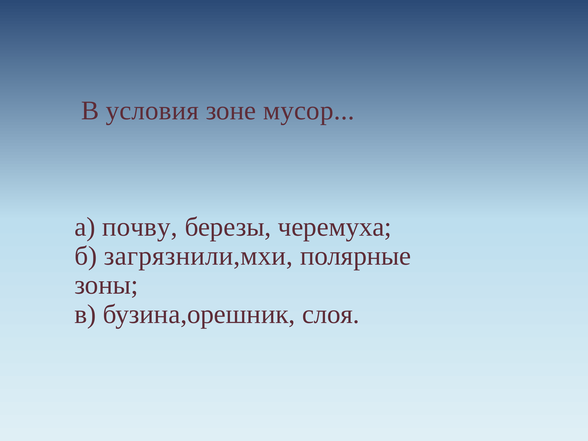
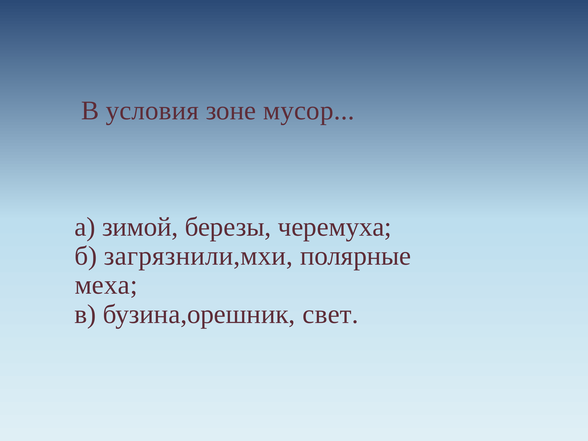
почву: почву -> зимой
зоны: зоны -> меха
слоя: слоя -> свет
